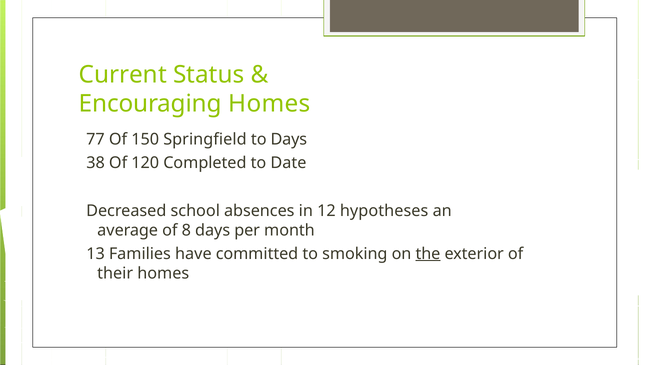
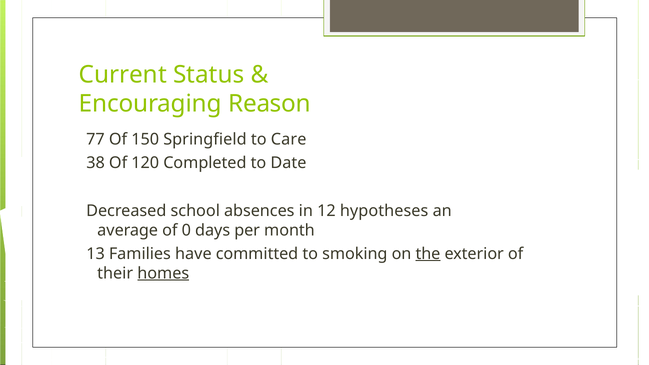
Encouraging Homes: Homes -> Reason
to Days: Days -> Care
8: 8 -> 0
homes at (163, 273) underline: none -> present
